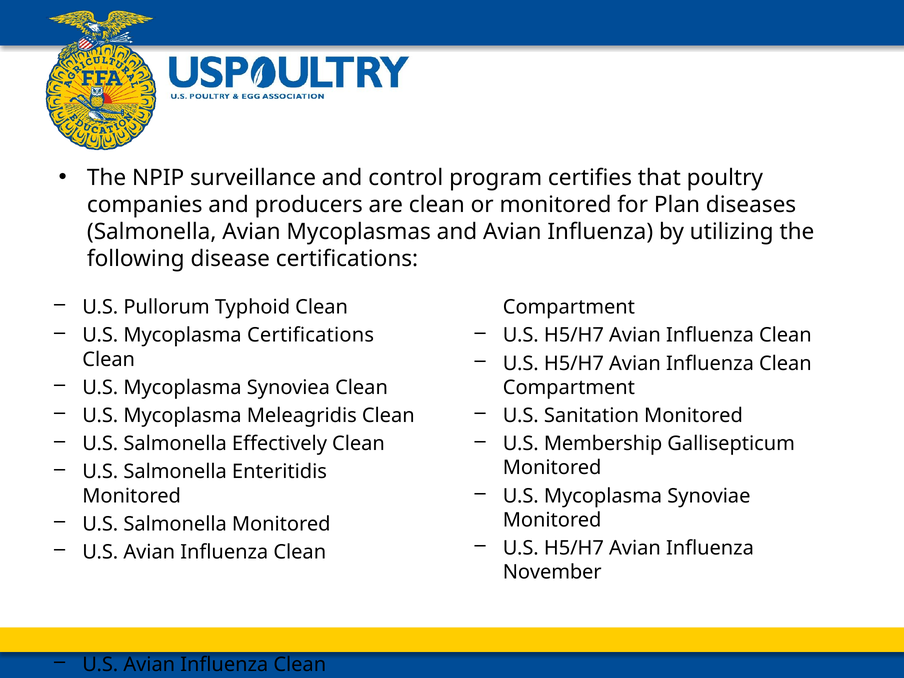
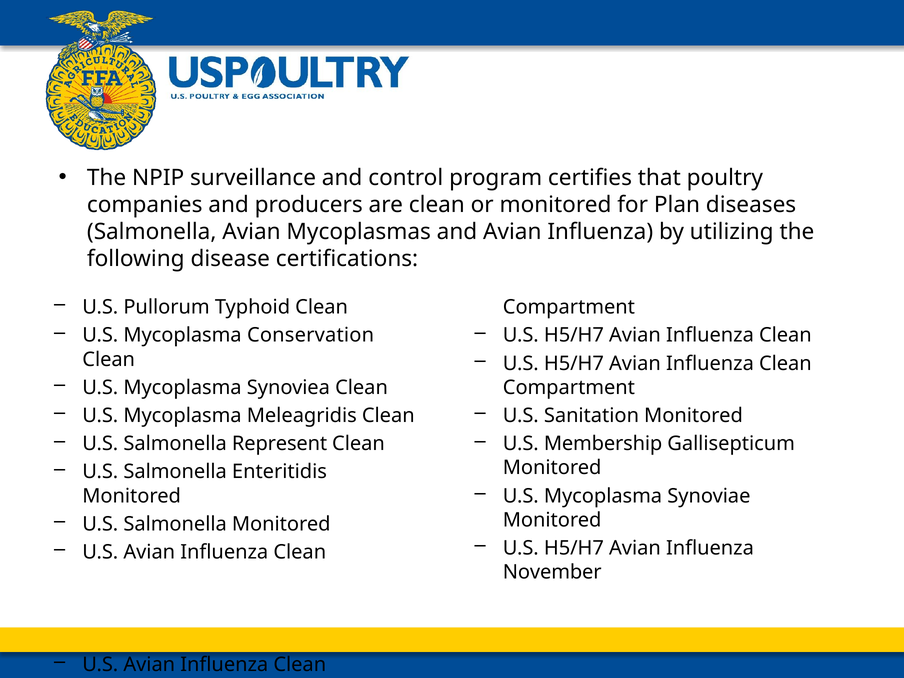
Mycoplasma Certifications: Certifications -> Conservation
Effectively: Effectively -> Represent
